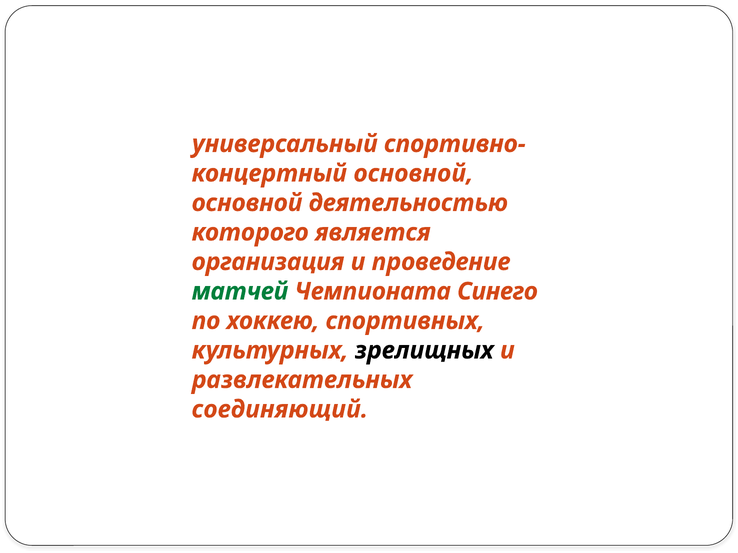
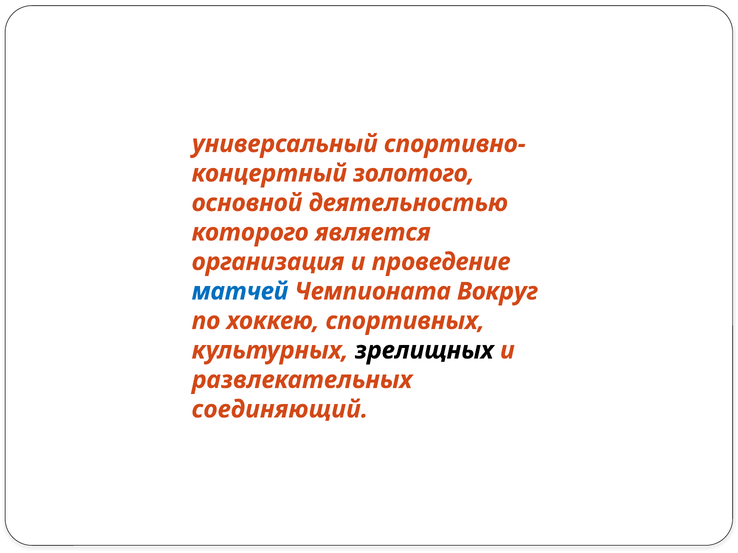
основной at (413, 174): основной -> золотого
матчей colour: green -> blue
Синего: Синего -> Вокруг
